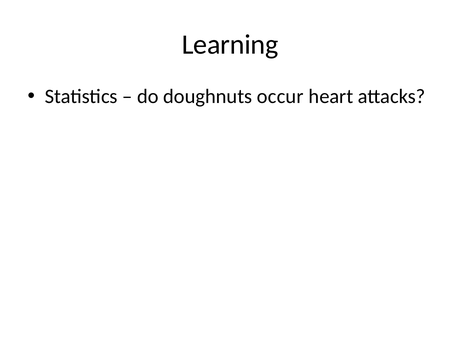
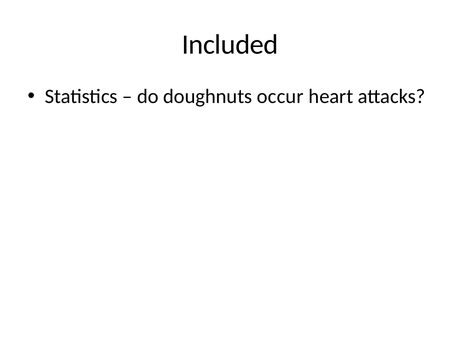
Learning: Learning -> Included
